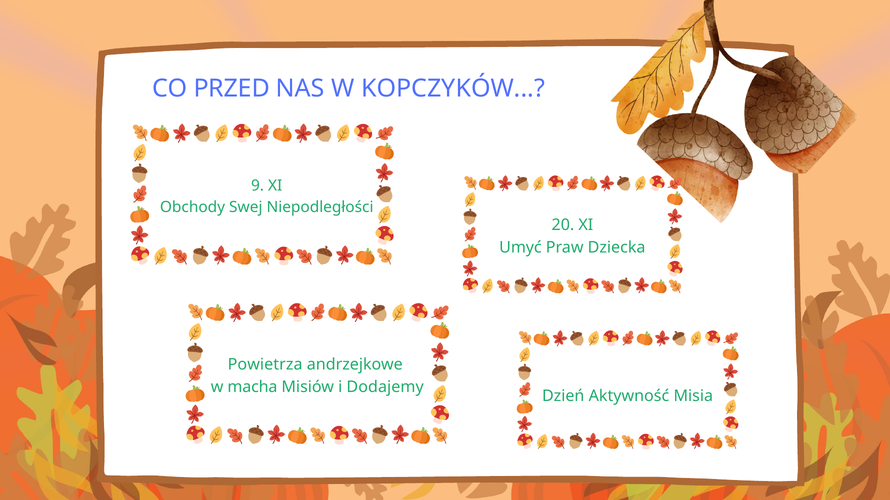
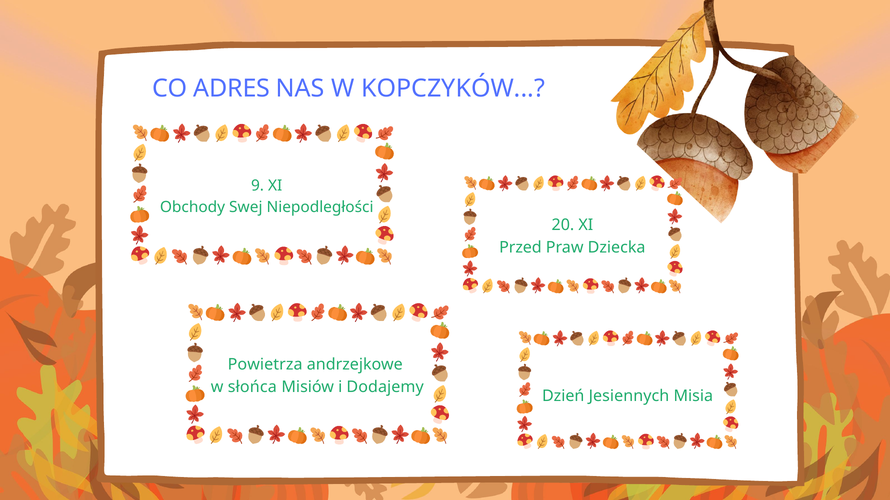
PRZED: PRZED -> ADRES
Umyć: Umyć -> Przed
macha: macha -> słońca
Aktywność: Aktywność -> Jesiennych
